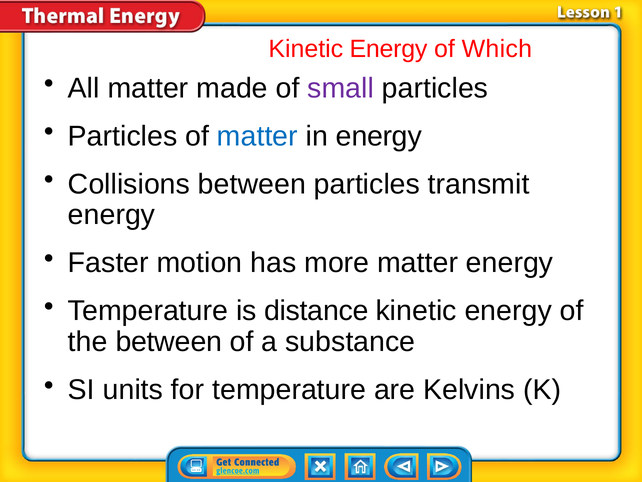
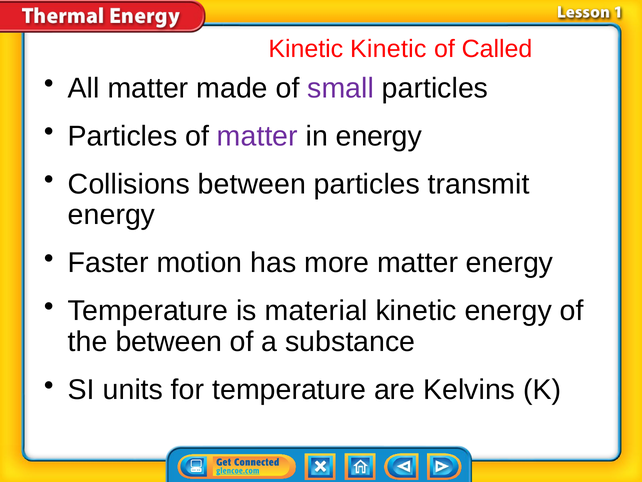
Energy at (389, 49): Energy -> Kinetic
Which: Which -> Called
matter at (257, 136) colour: blue -> purple
distance: distance -> material
